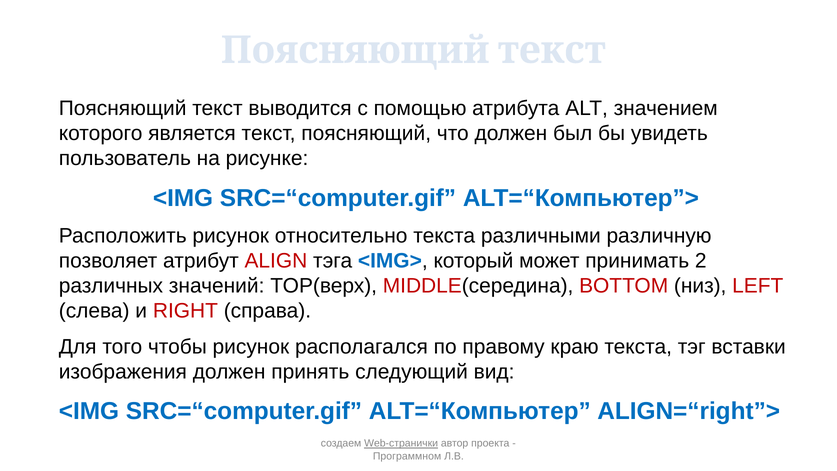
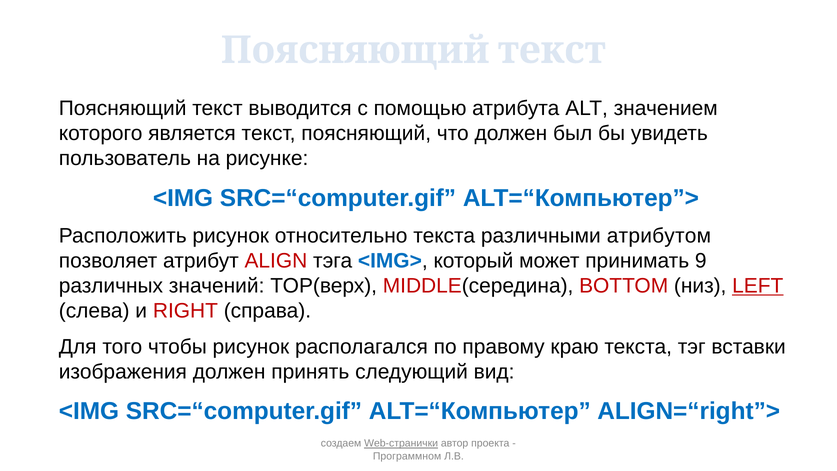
различную: различную -> атрибутом
2: 2 -> 9
LEFT underline: none -> present
